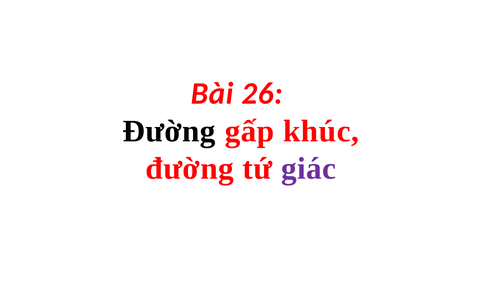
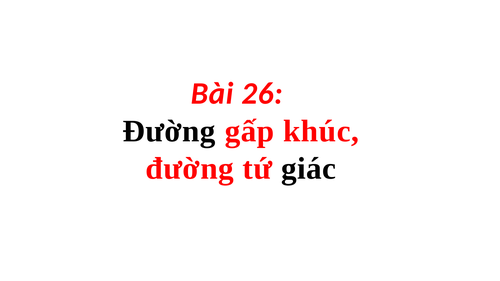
giác colour: purple -> black
